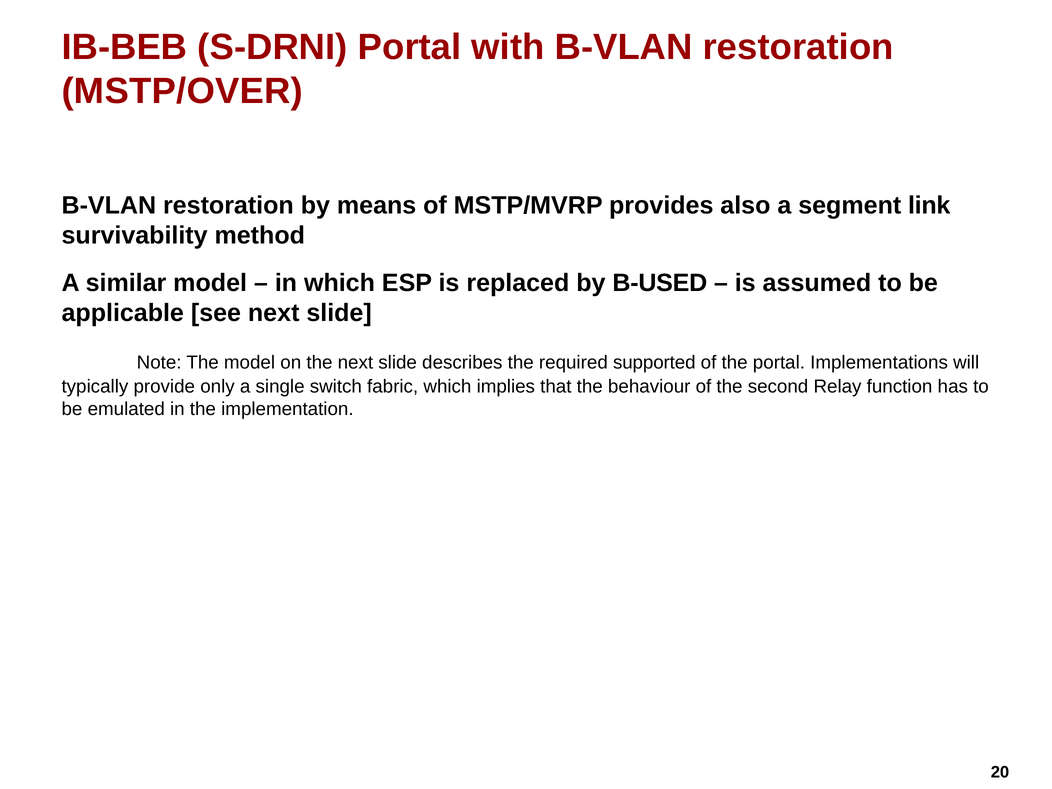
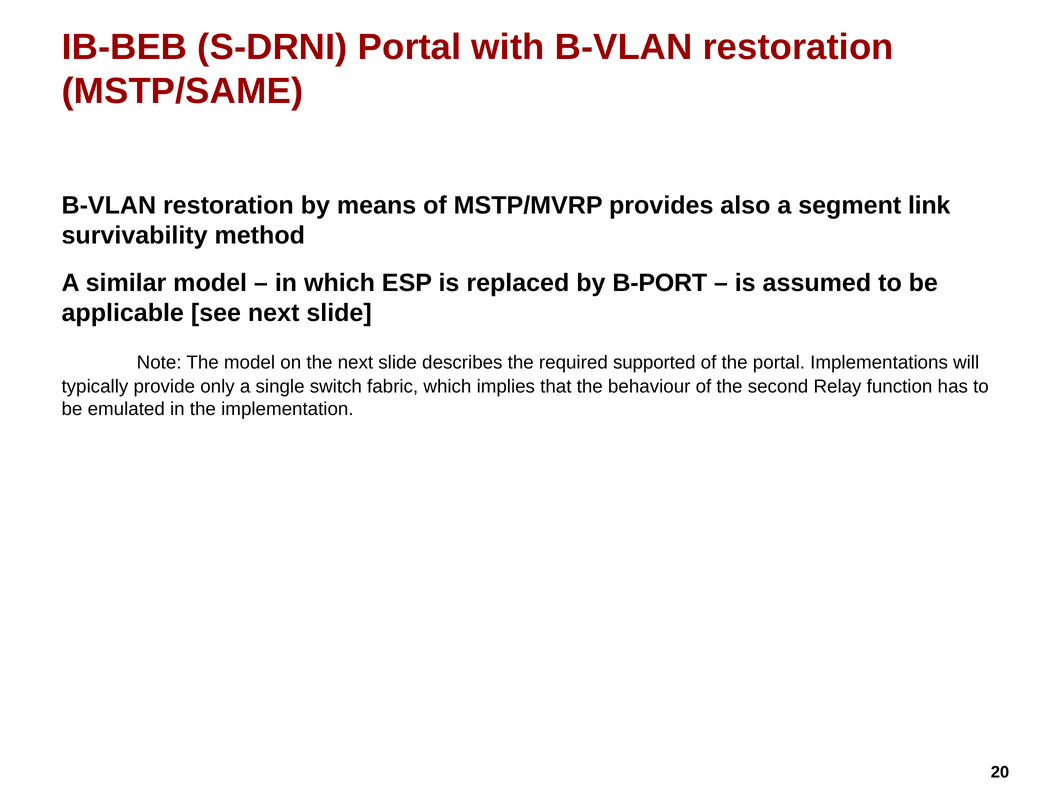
MSTP/OVER: MSTP/OVER -> MSTP/SAME
B-USED: B-USED -> B-PORT
